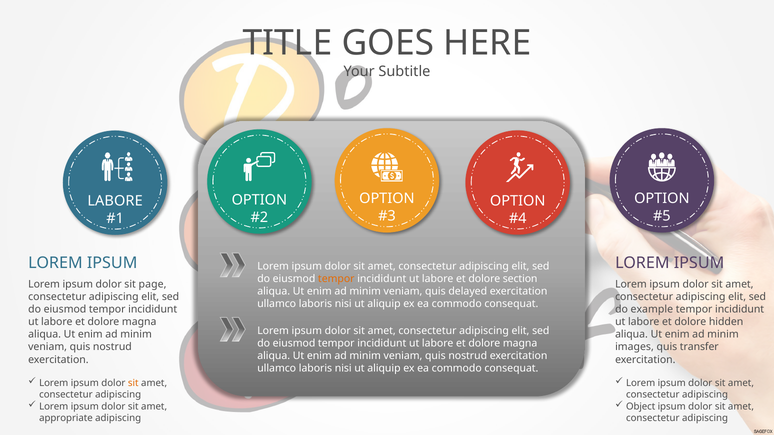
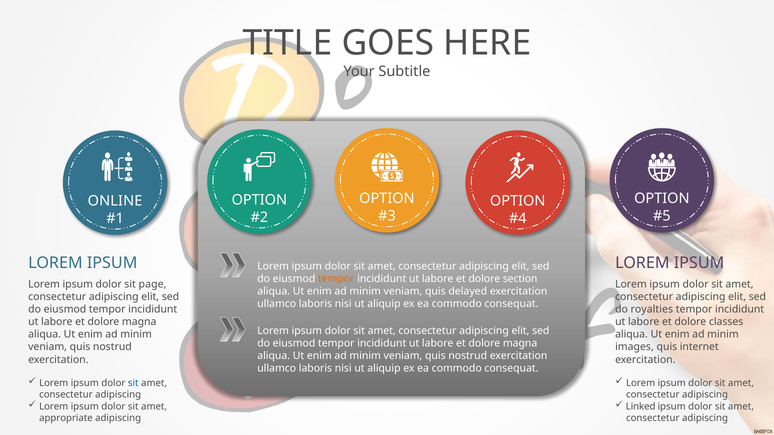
LABORE at (115, 201): LABORE -> ONLINE
example: example -> royalties
hidden: hidden -> classes
transfer: transfer -> internet
sit at (133, 384) colour: orange -> blue
Object: Object -> Linked
